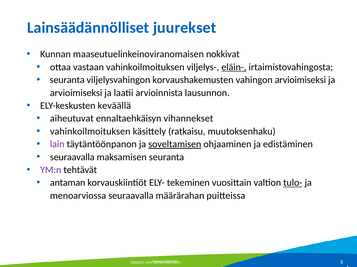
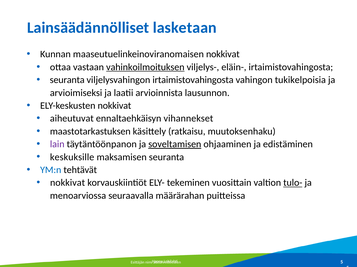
juurekset: juurekset -> lasketaan
vahinkoilmoituksen at (145, 67) underline: none -> present
eläin- underline: present -> none
viljelysvahingon korvaushakemusten: korvaushakemusten -> irtaimistovahingosta
vahingon arvioimiseksi: arvioimiseksi -> tukikelpoisia
ELY-keskusten keväällä: keväällä -> nokkivat
vahinkoilmoituksen at (90, 132): vahinkoilmoituksen -> maastotarkastuksen
seuraavalla at (72, 157): seuraavalla -> keskuksille
YM:n colour: purple -> blue
antaman at (68, 183): antaman -> nokkivat
